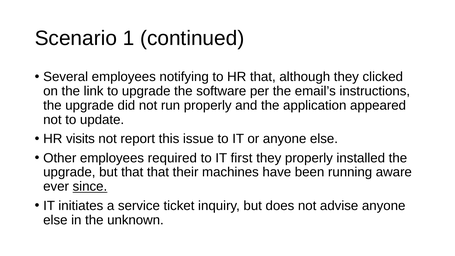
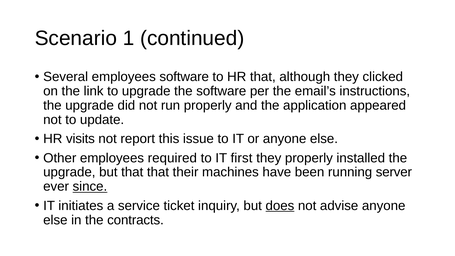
employees notifying: notifying -> software
aware: aware -> server
does underline: none -> present
unknown: unknown -> contracts
